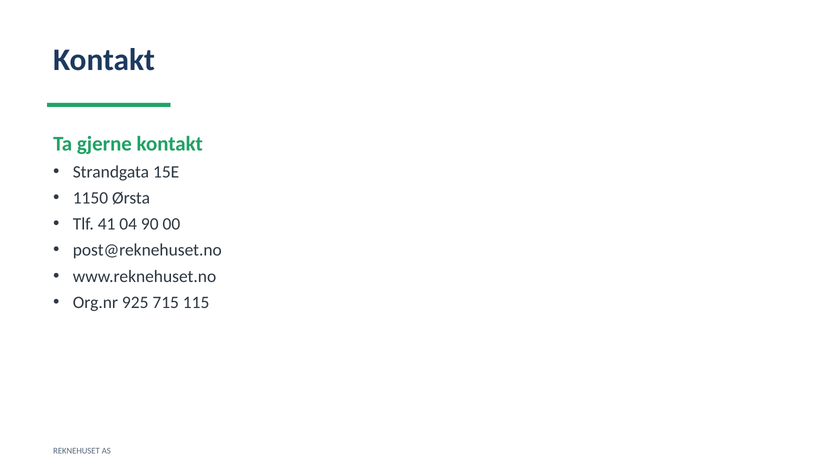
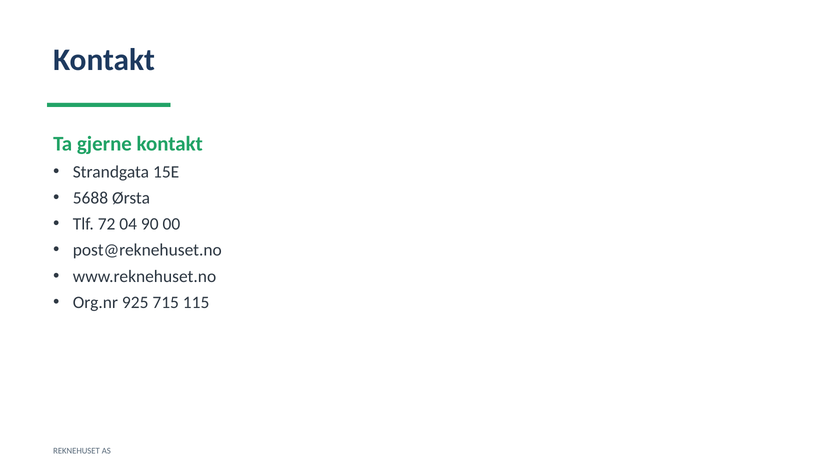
1150: 1150 -> 5688
41: 41 -> 72
